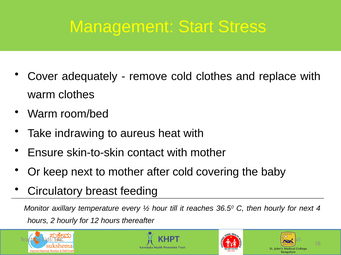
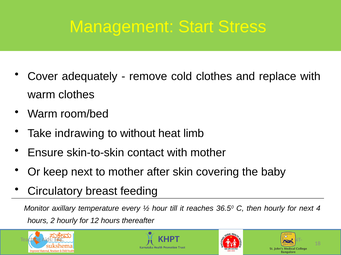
aureus: aureus -> without
heat with: with -> limb
after cold: cold -> skin
